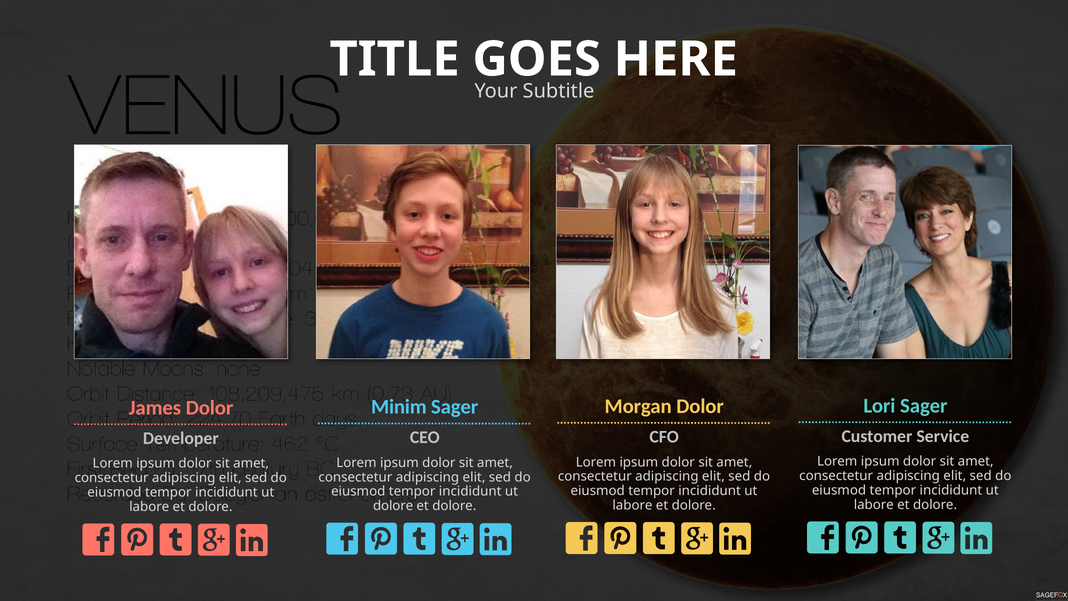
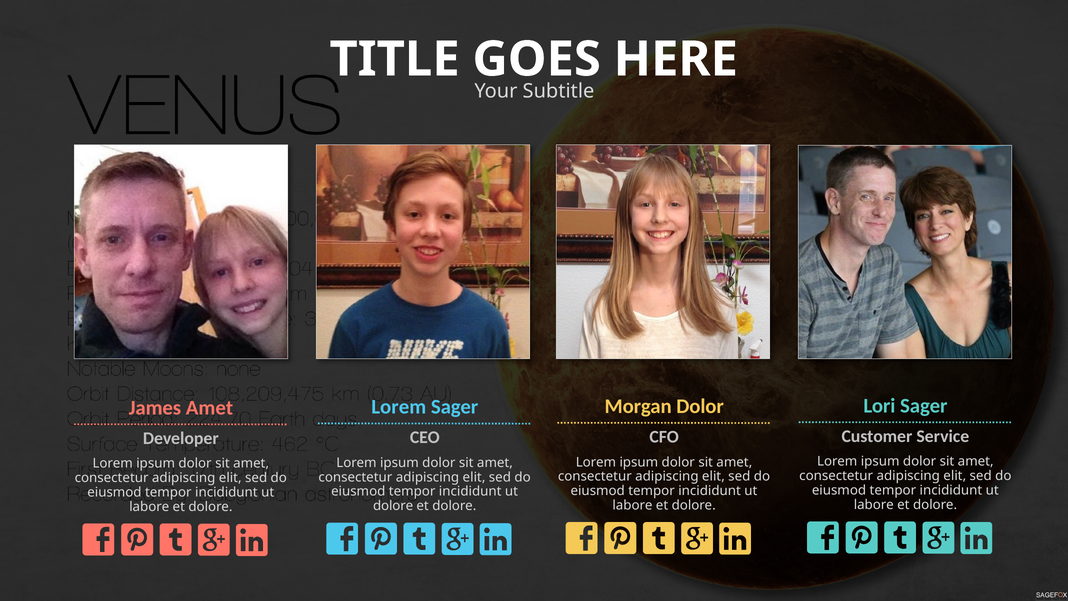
Minim at (399, 407): Minim -> Lorem
James Dolor: Dolor -> Amet
